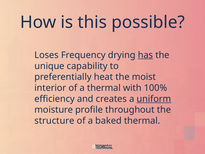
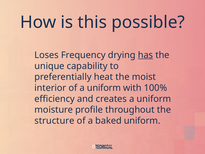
of a thermal: thermal -> uniform
uniform at (154, 99) underline: present -> none
baked thermal: thermal -> uniform
